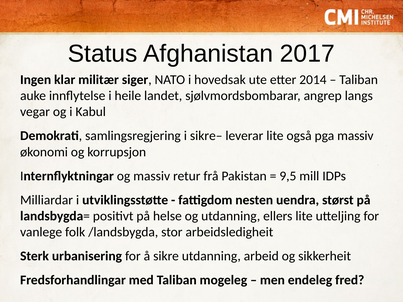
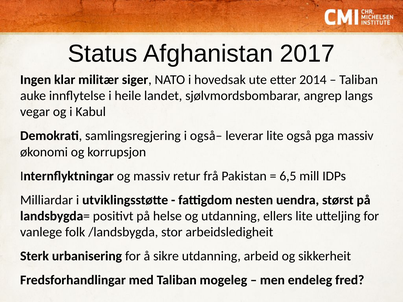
sikre–: sikre– -> også–
9,5: 9,5 -> 6,5
